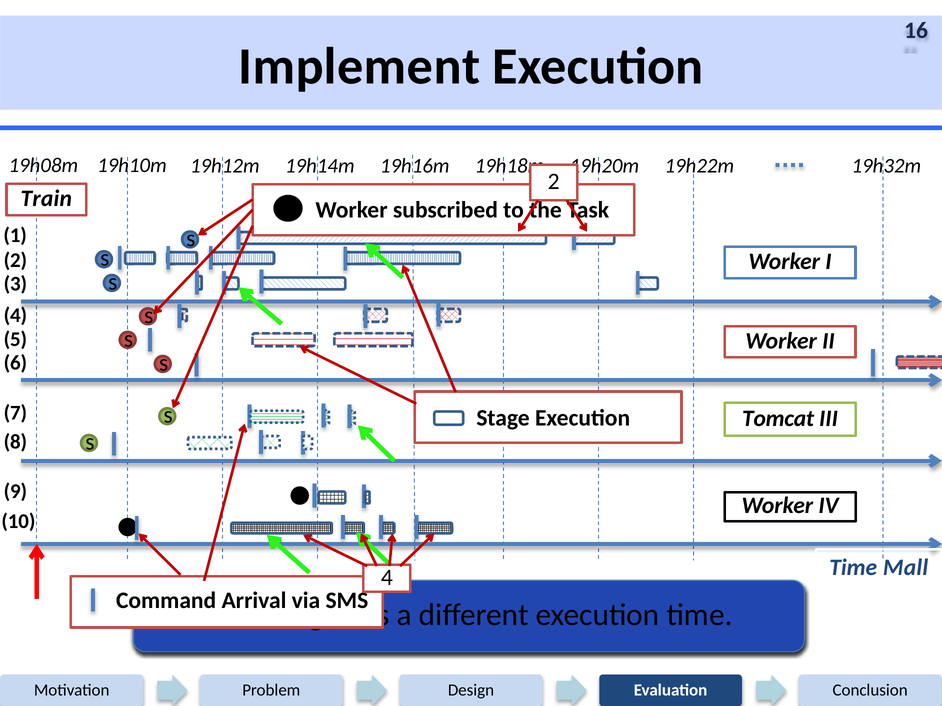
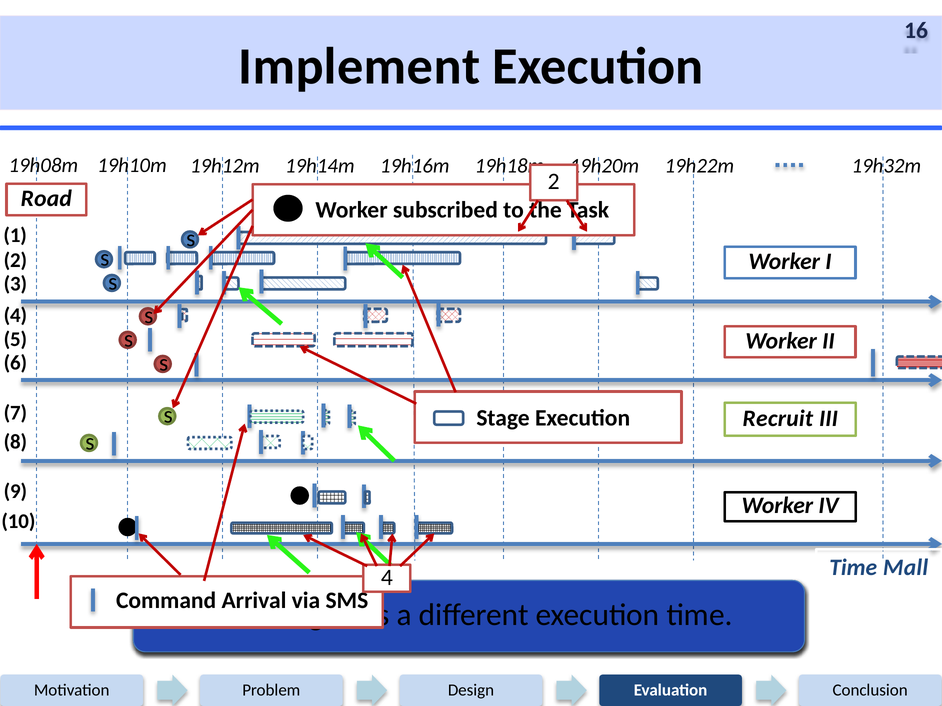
Train: Train -> Road
Tomcat: Tomcat -> Recruit
